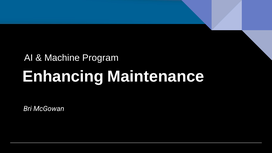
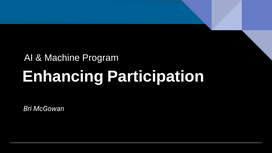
Maintenance: Maintenance -> Participation
